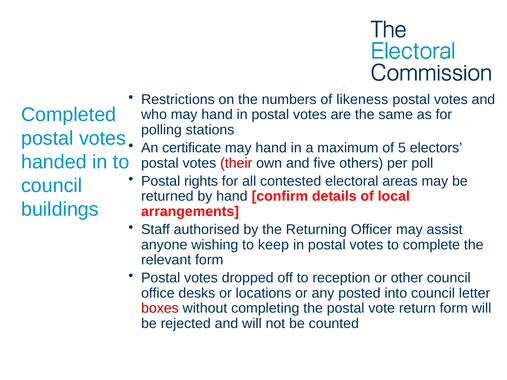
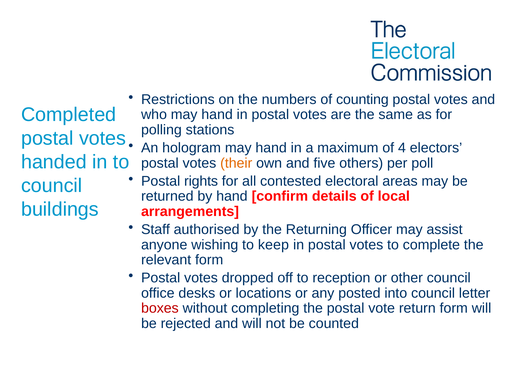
likeness: likeness -> counting
certificate: certificate -> hologram
5: 5 -> 4
their colour: red -> orange
